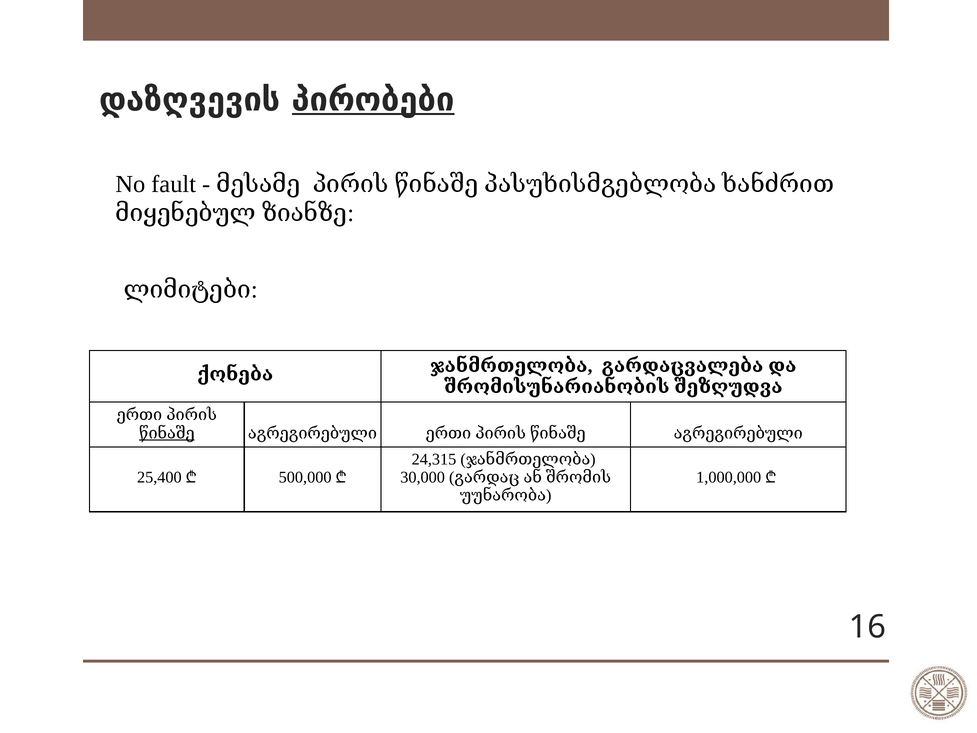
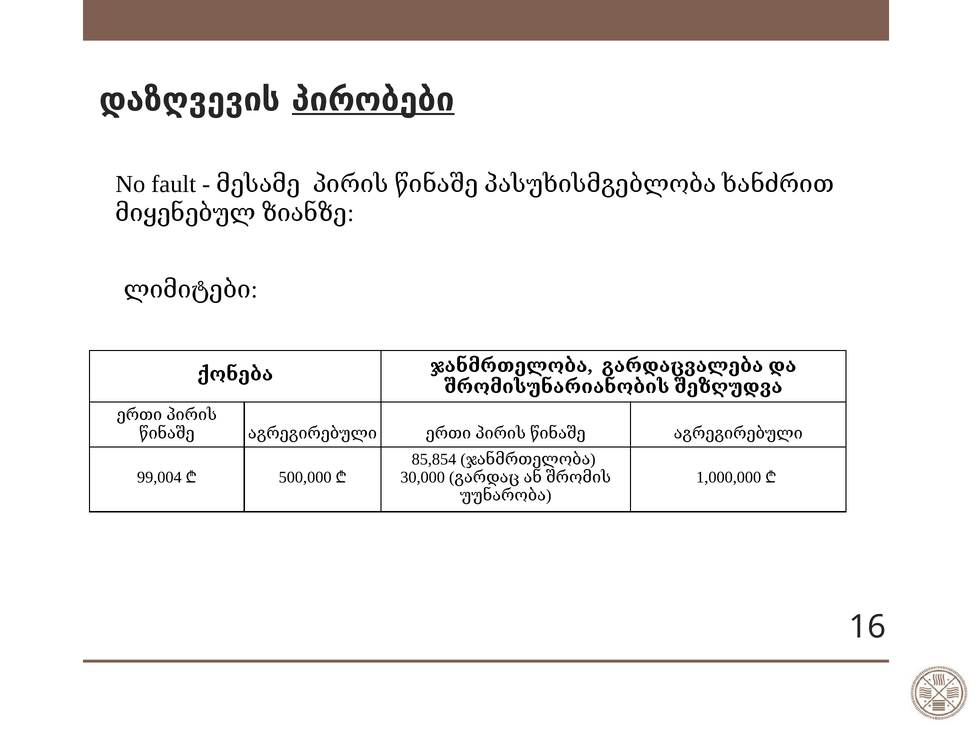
წინაშე at (167, 433) underline: present -> none
24,315: 24,315 -> 85,854
25,400: 25,400 -> 99,004
